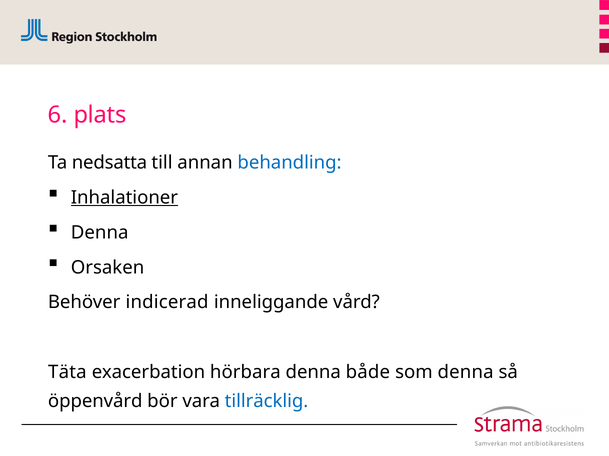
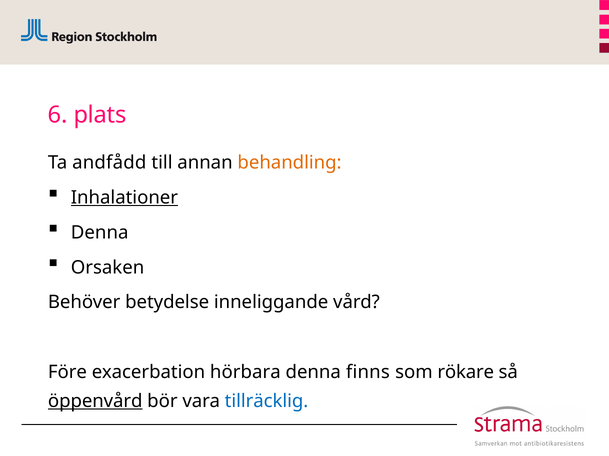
nedsatta: nedsatta -> andfådd
behandling colour: blue -> orange
indicerad: indicerad -> betydelse
Täta: Täta -> Före
både: både -> finns
som denna: denna -> rökare
öppenvård underline: none -> present
